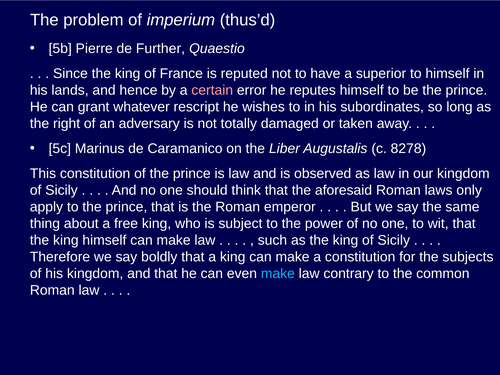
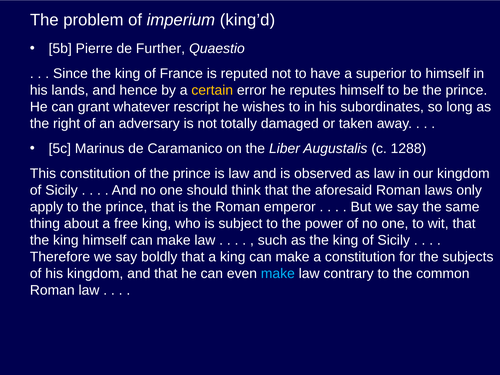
thus’d: thus’d -> king’d
certain colour: pink -> yellow
8278: 8278 -> 1288
